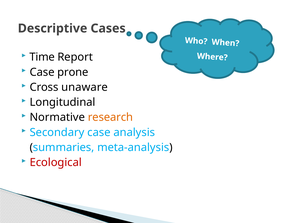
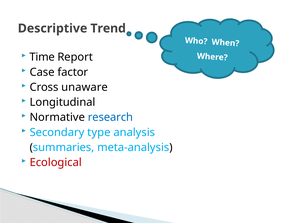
Cases: Cases -> Trend
prone: prone -> factor
research colour: orange -> blue
Secondary case: case -> type
